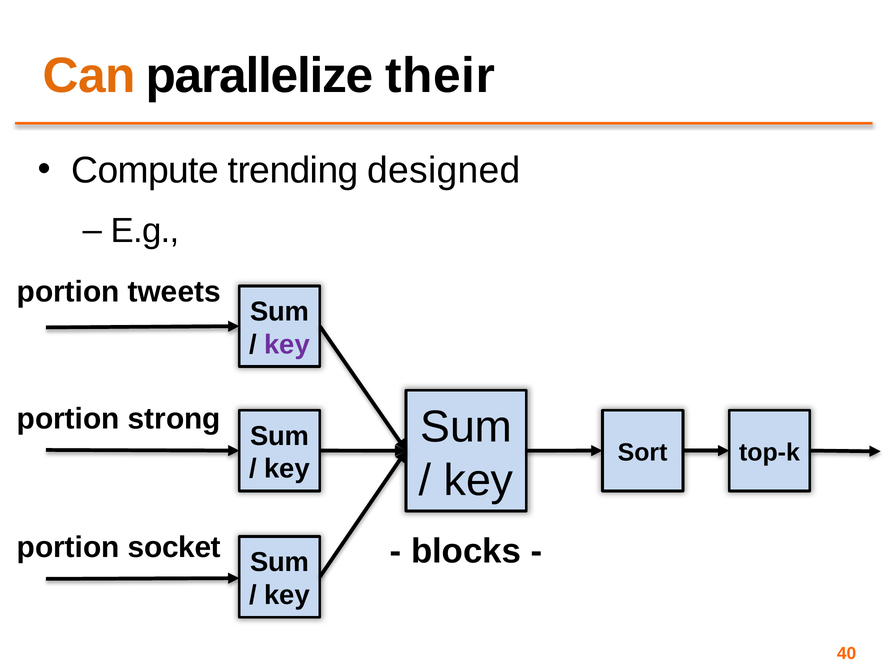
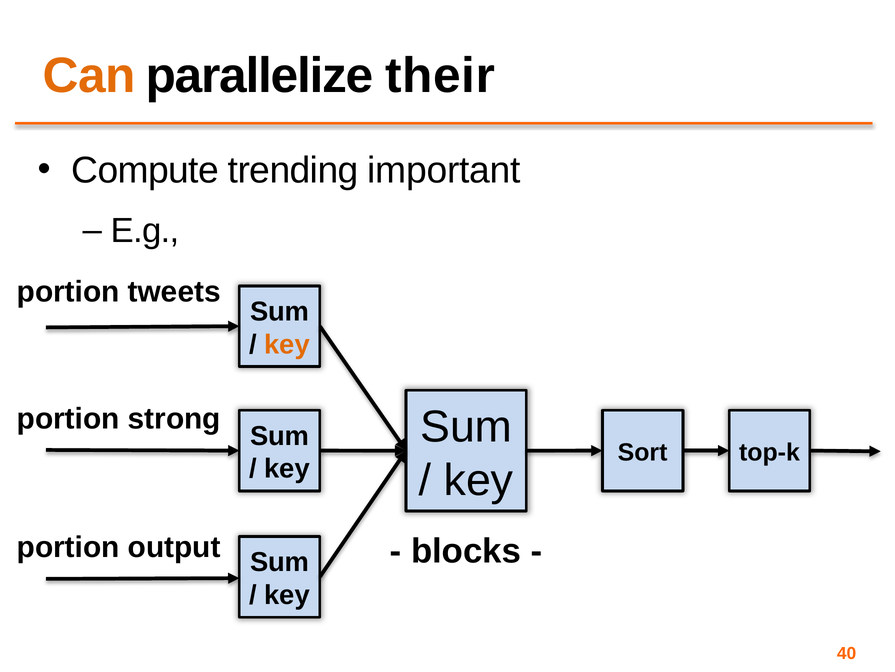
designed: designed -> important
key at (287, 344) colour: purple -> orange
socket: socket -> output
